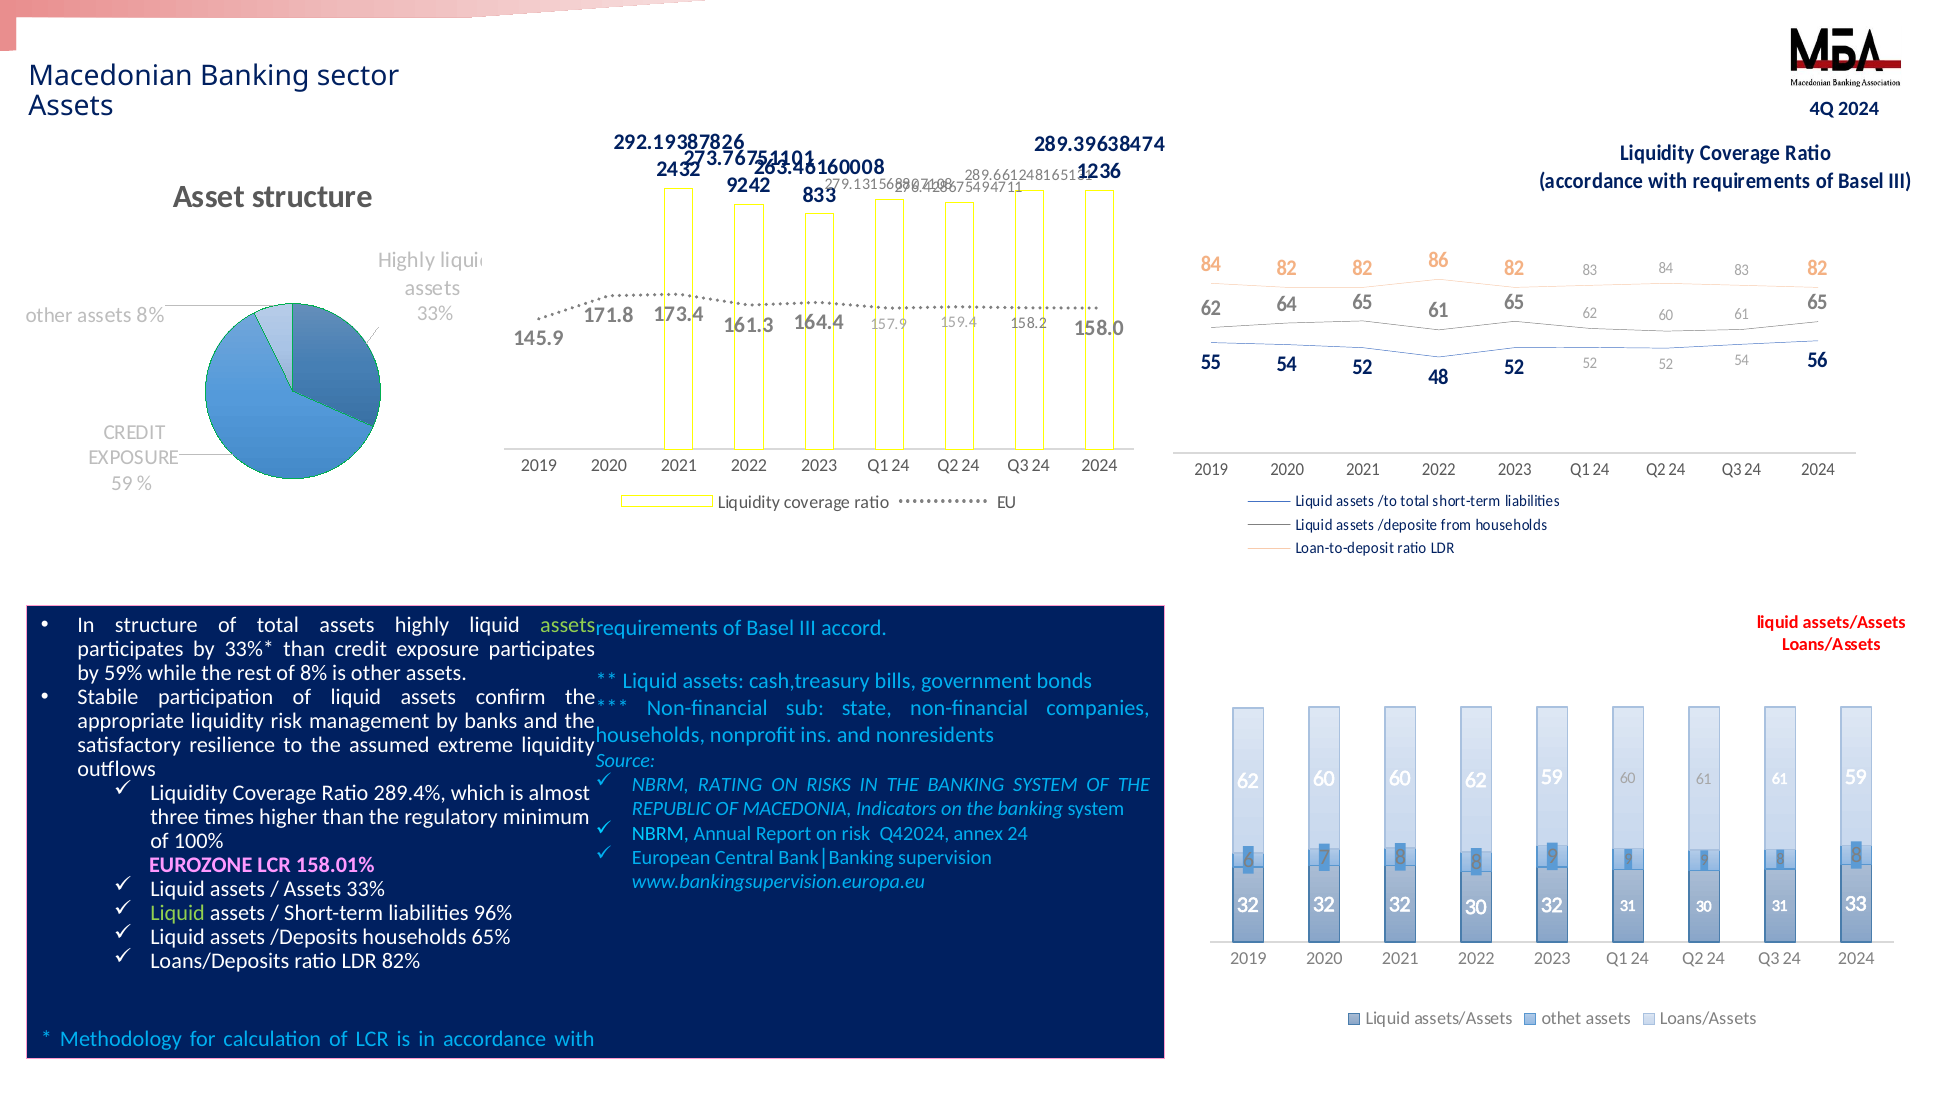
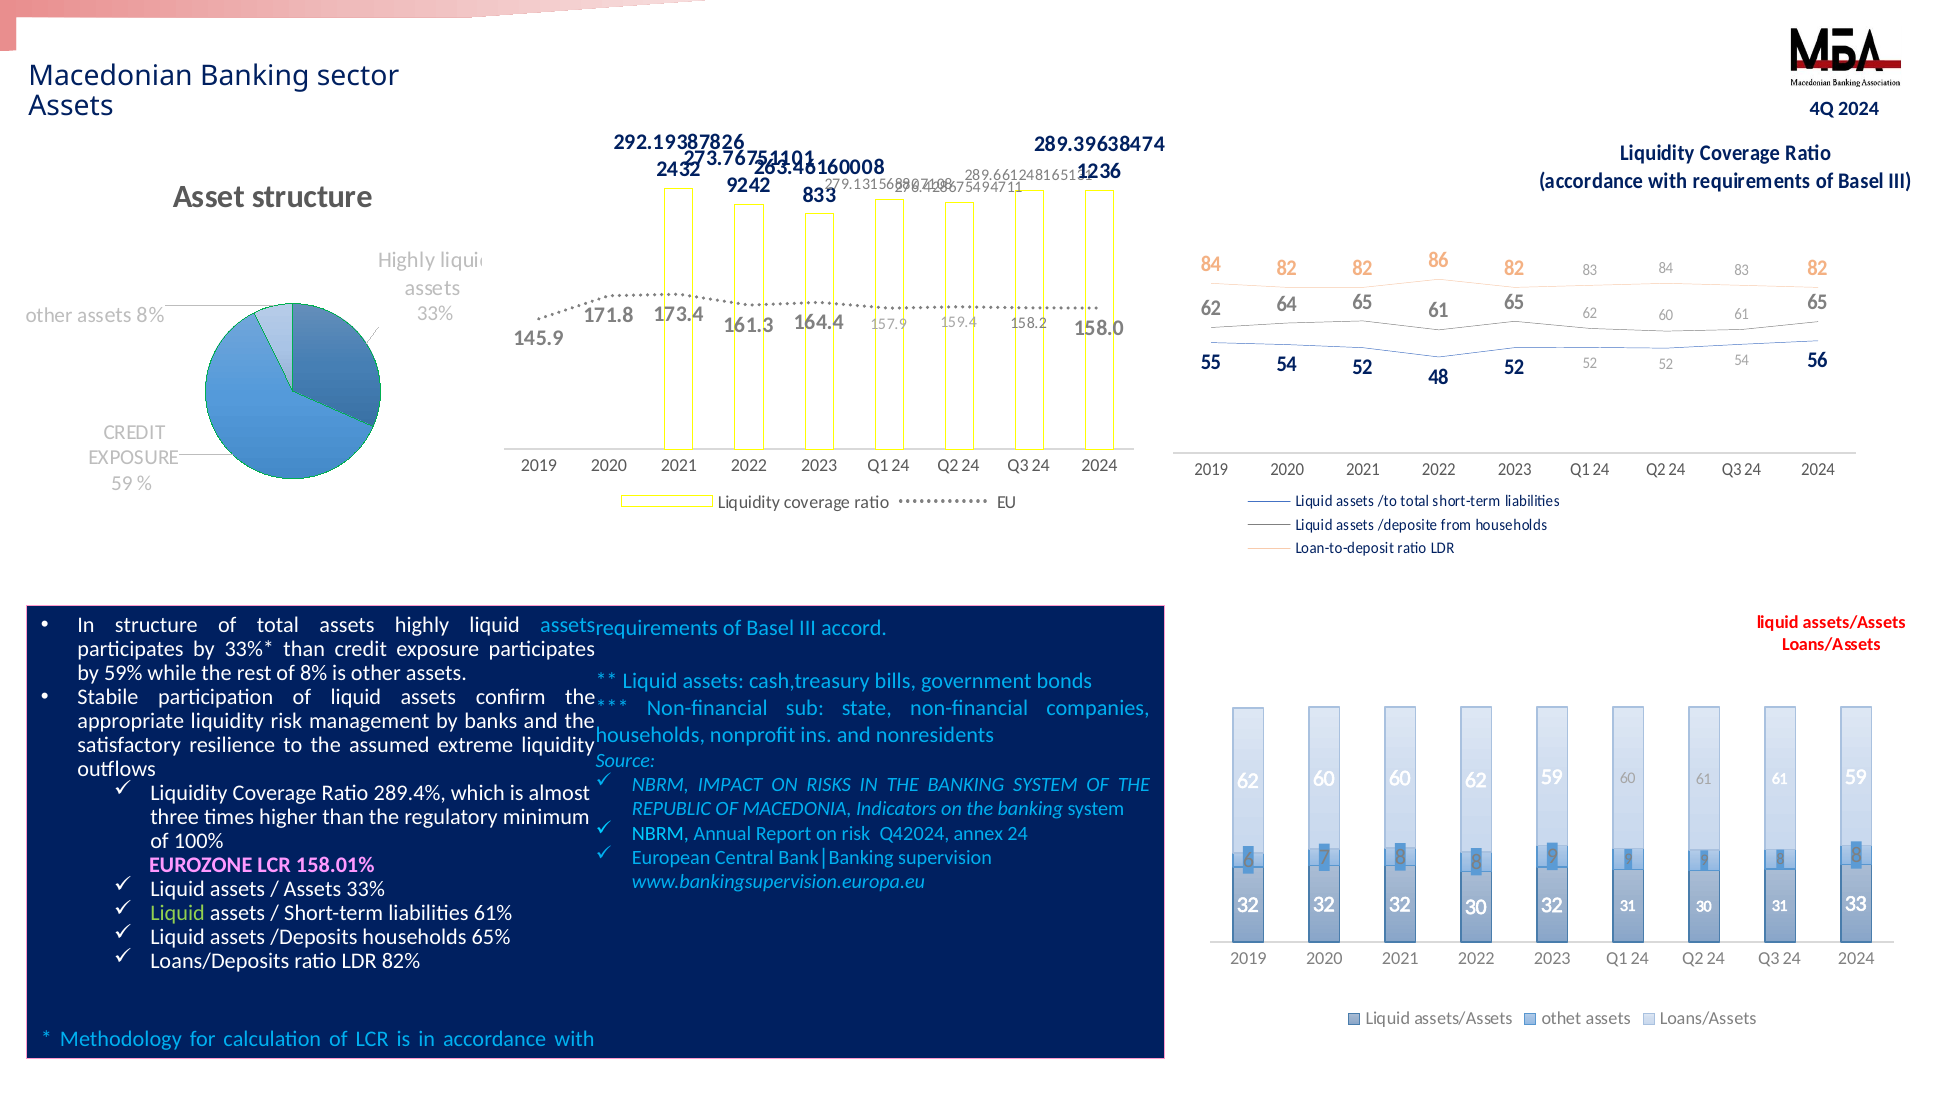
assets at (568, 625) colour: light green -> light blue
RATING: RATING -> IMPACT
96%: 96% -> 61%
